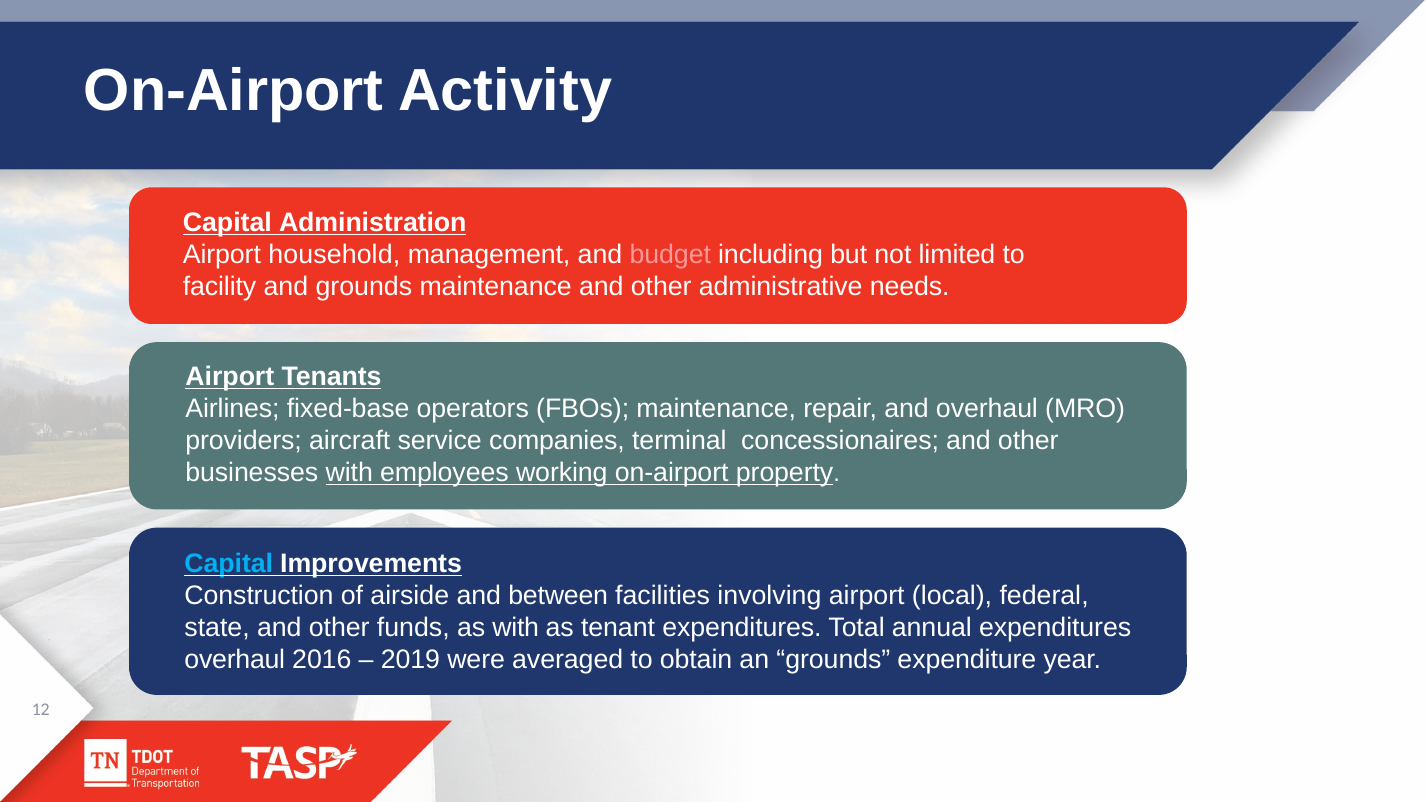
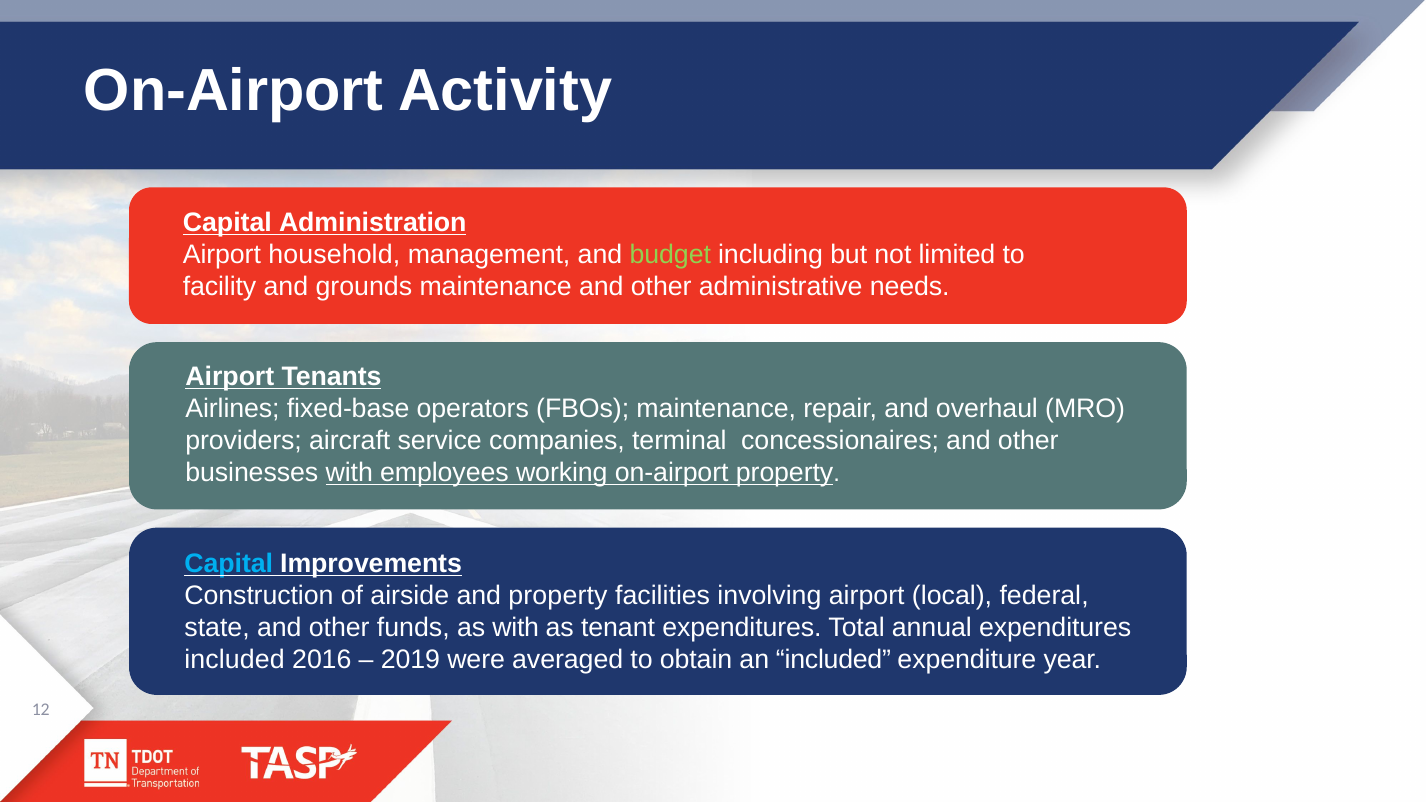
budget colour: pink -> light green
and between: between -> property
overhaul at (235, 660): overhaul -> included
an grounds: grounds -> included
